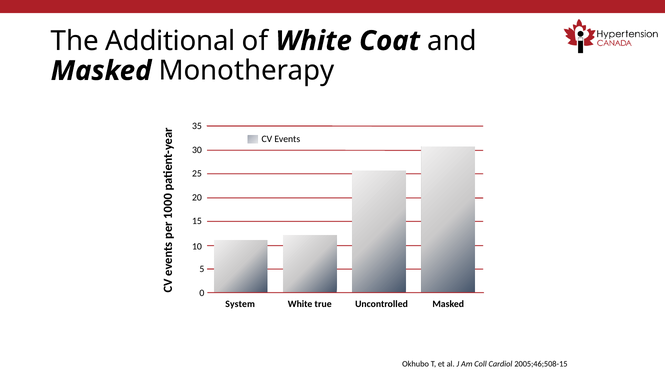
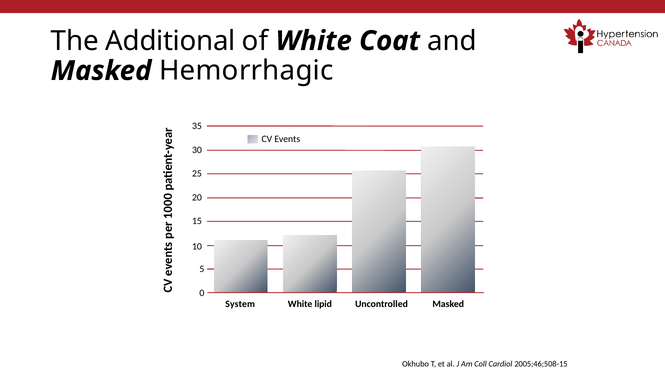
Monotherapy: Monotherapy -> Hemorrhagic
true: true -> lipid
